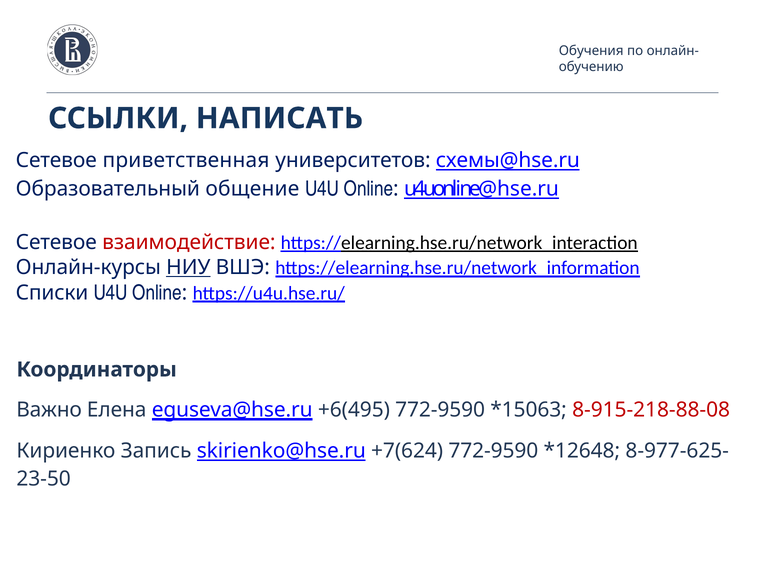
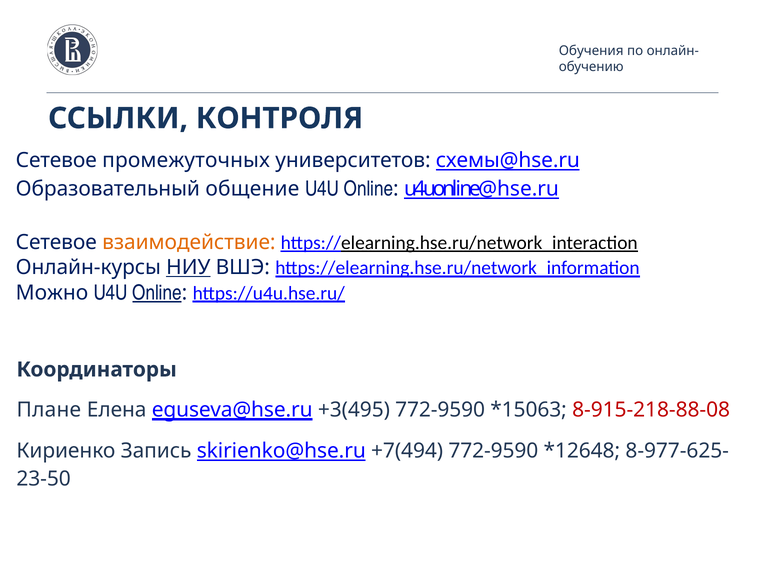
НАПИСАТЬ: НАПИСАТЬ -> КОНТРОЛЯ
приветственная: приветственная -> промежуточных
взаимодействие colour: red -> orange
Списки: Списки -> Можно
Online at (157, 293) underline: none -> present
Важно: Важно -> Плане
+6(495: +6(495 -> +3(495
+7(624: +7(624 -> +7(494
